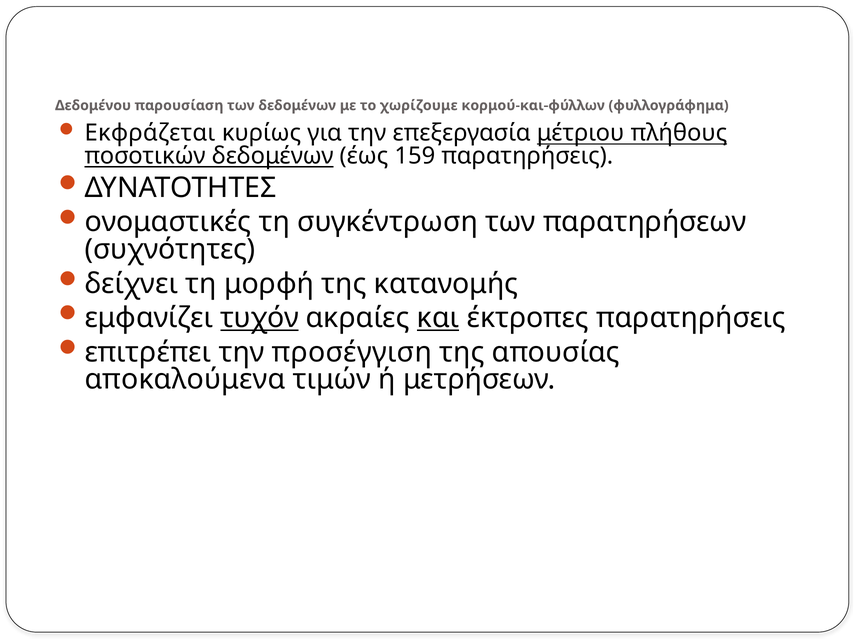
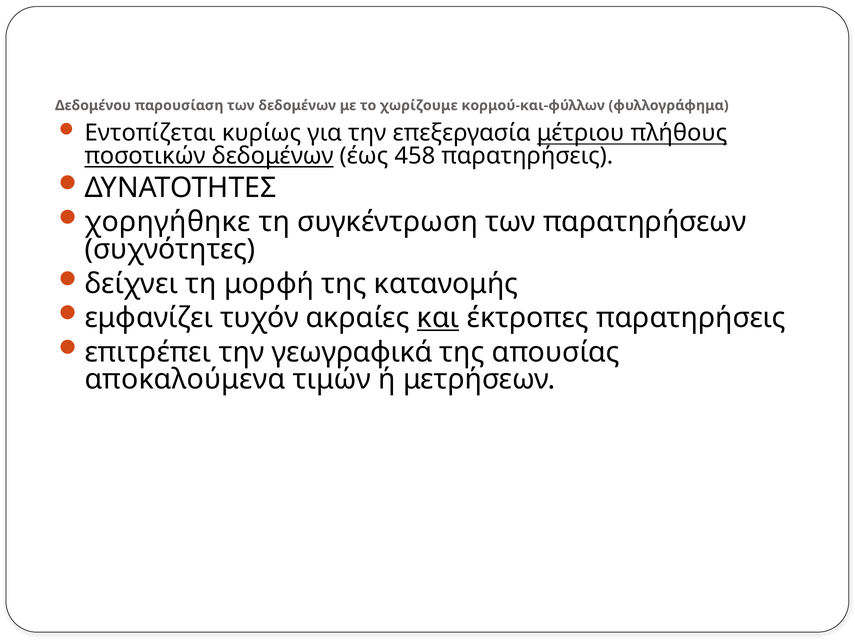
Εκφράζεται: Εκφράζεται -> Εντοπίζεται
159: 159 -> 458
ονομαστικές: ονομαστικές -> χορηγήθηκε
τυχόν underline: present -> none
προσέγγιση: προσέγγιση -> γεωγραφικά
